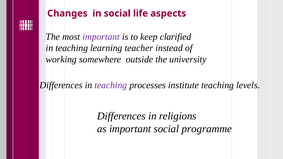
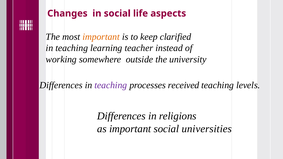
important at (101, 37) colour: purple -> orange
institute: institute -> received
programme: programme -> universities
